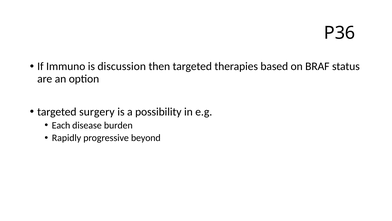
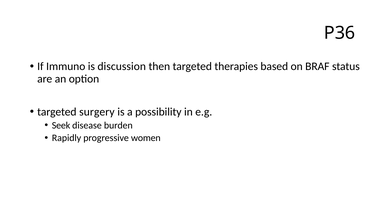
Each: Each -> Seek
beyond: beyond -> women
